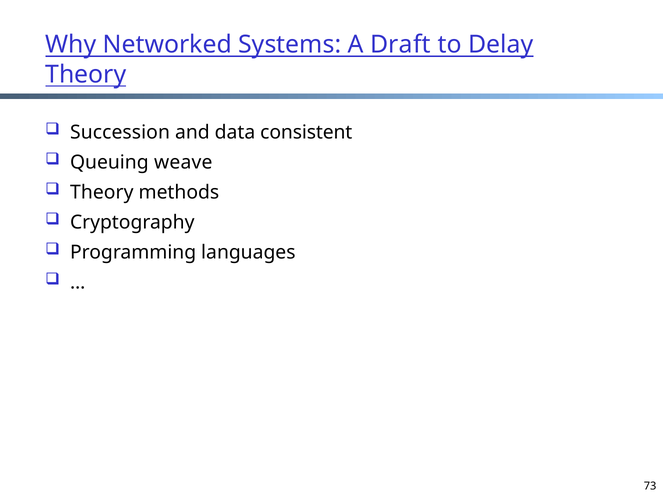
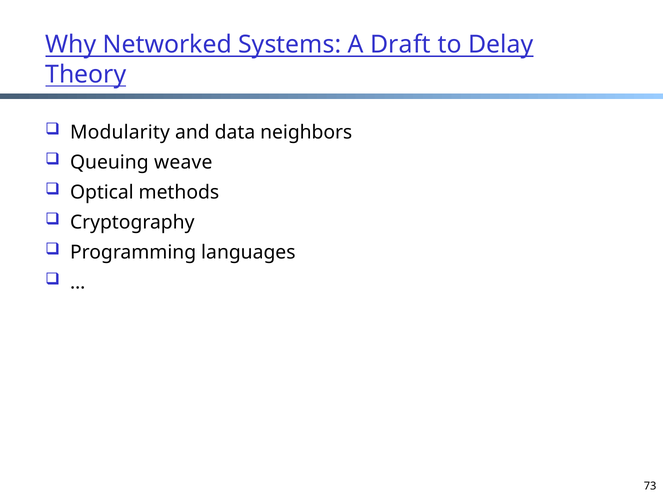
Succession: Succession -> Modularity
consistent: consistent -> neighbors
Theory at (102, 193): Theory -> Optical
